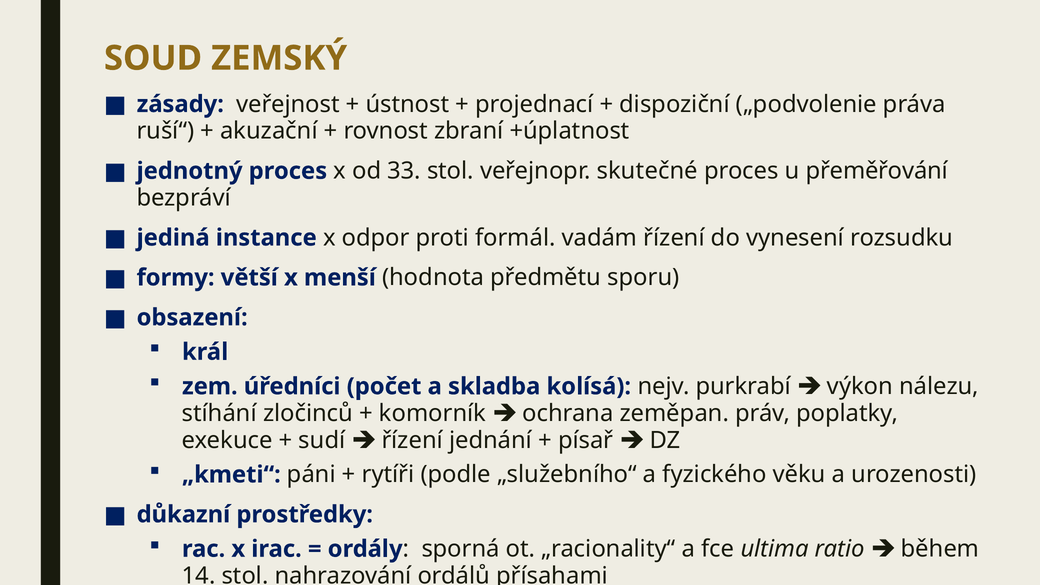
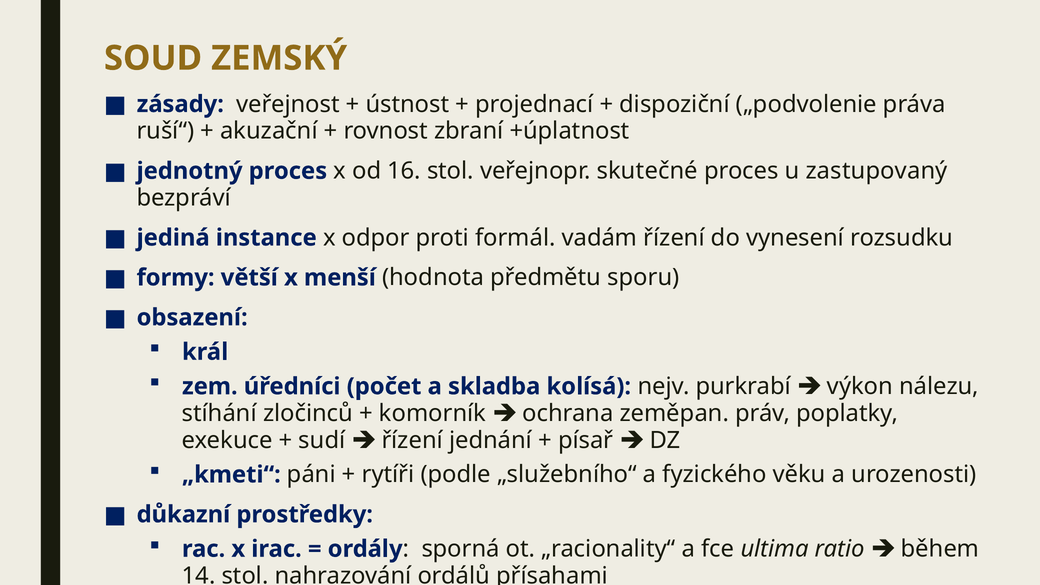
33: 33 -> 16
přeměřování: přeměřování -> zastupovaný
